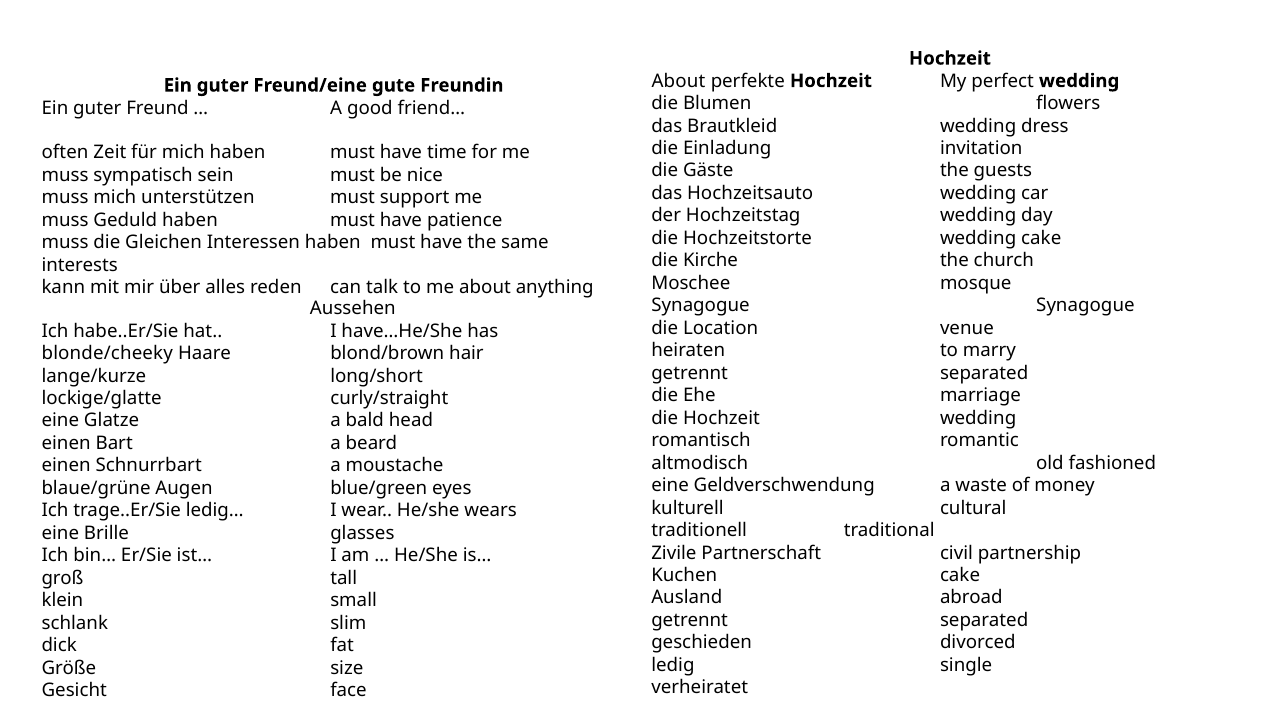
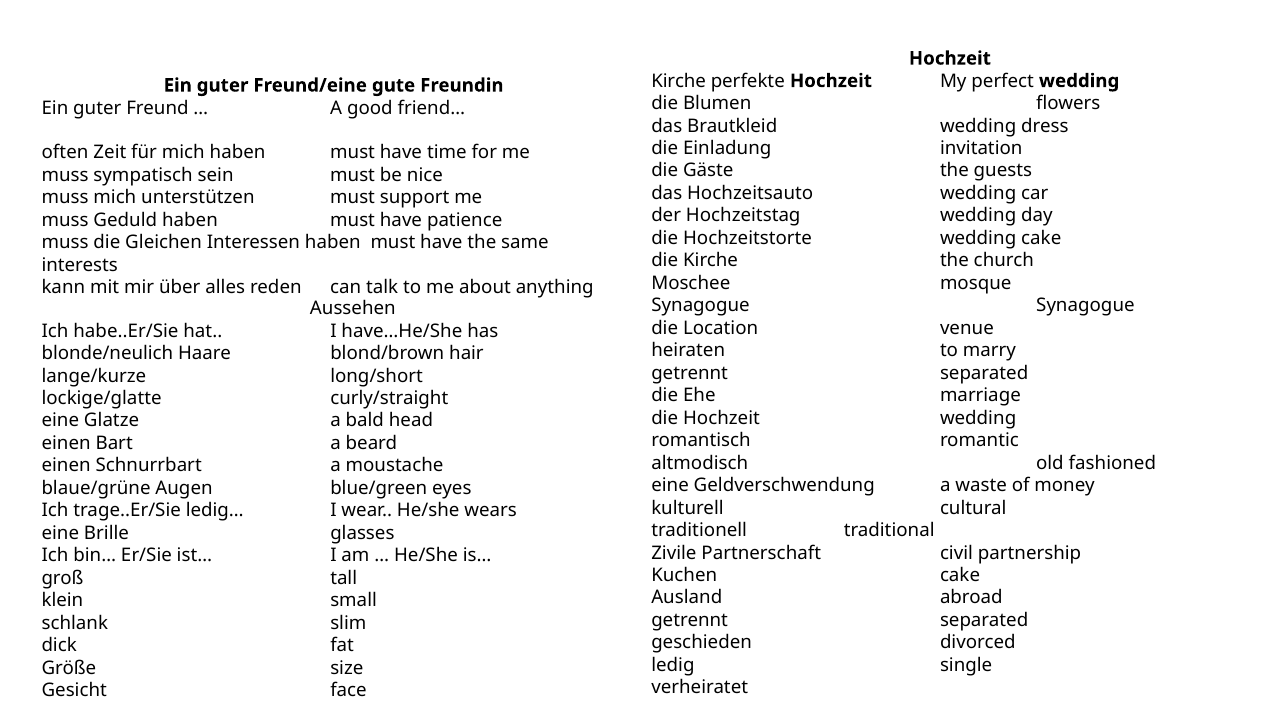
About at (678, 81): About -> Kirche
blonde/cheeky: blonde/cheeky -> blonde/neulich
